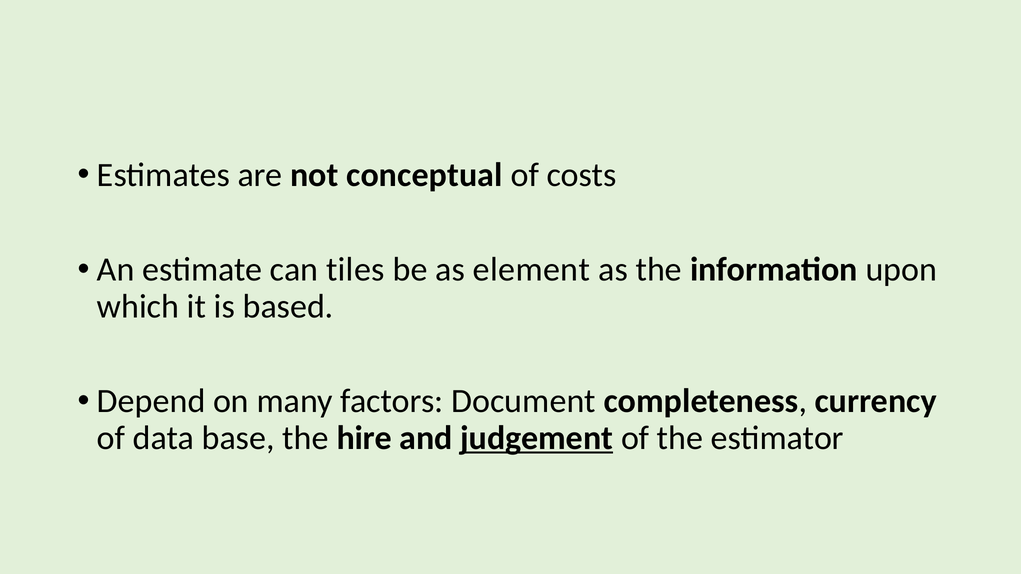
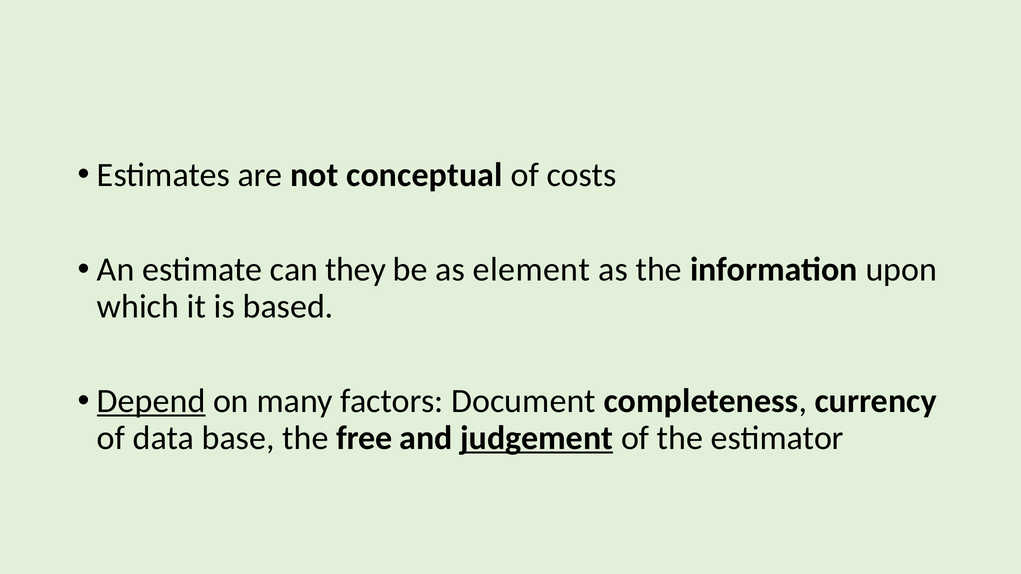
tiles: tiles -> they
Depend underline: none -> present
hire: hire -> free
